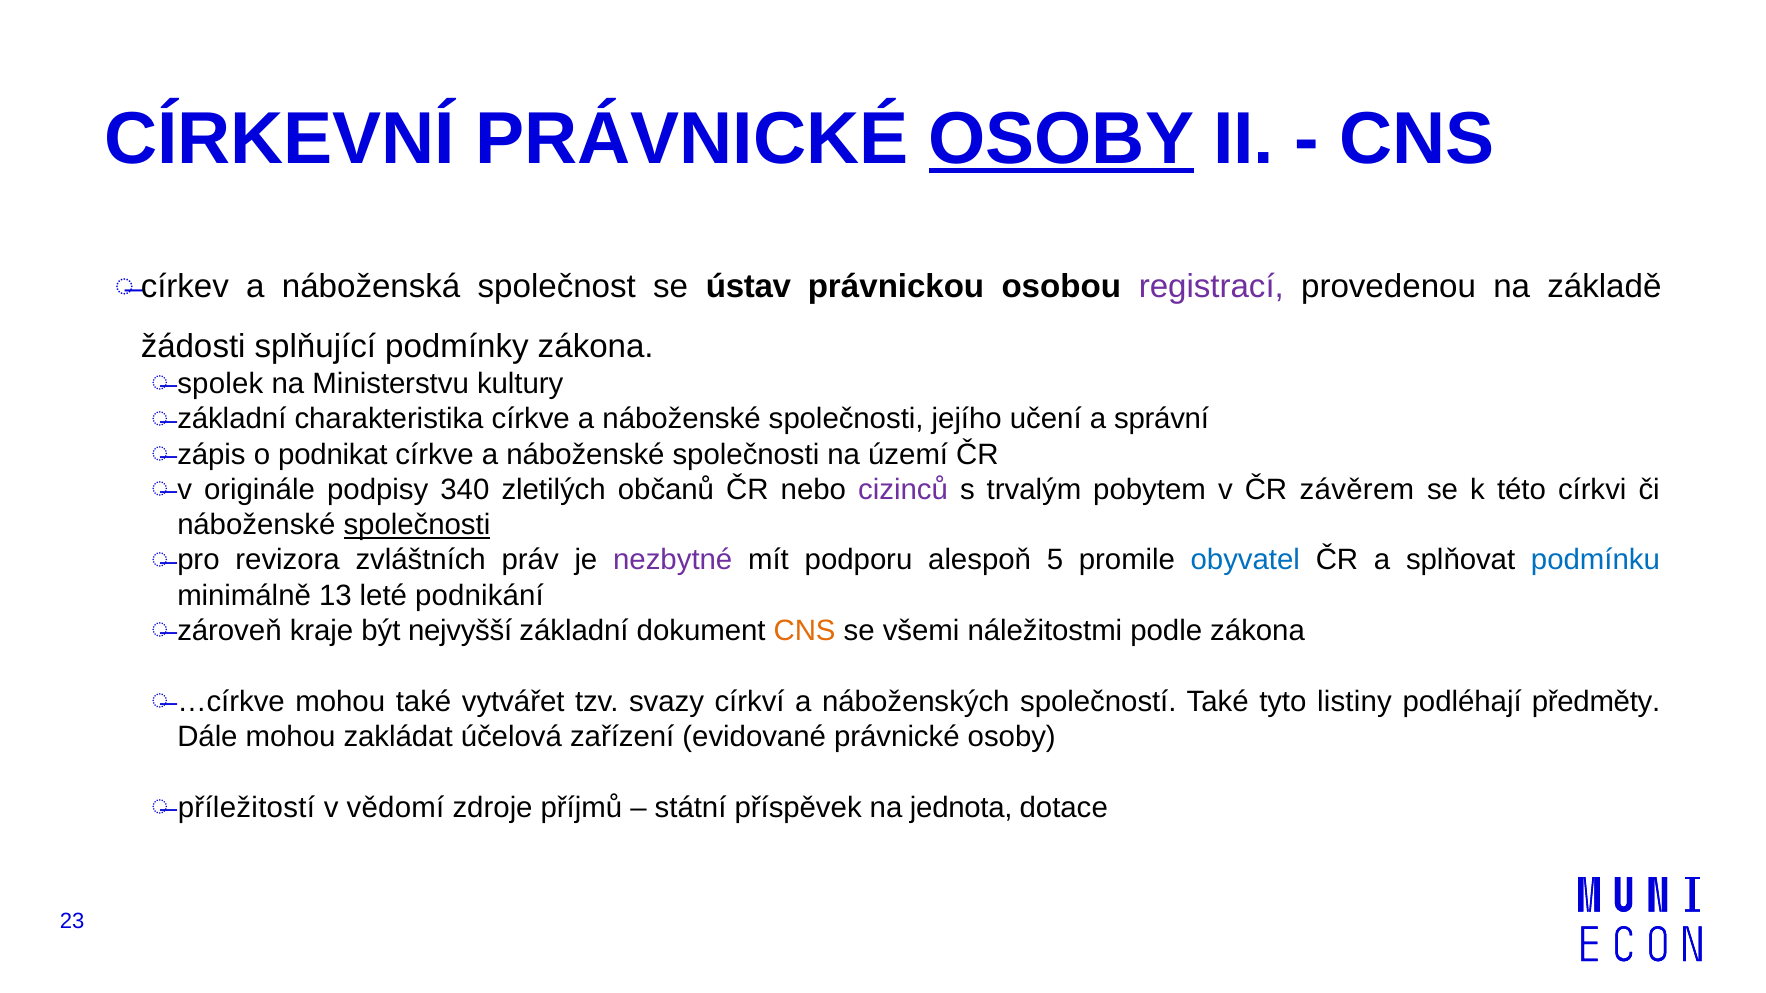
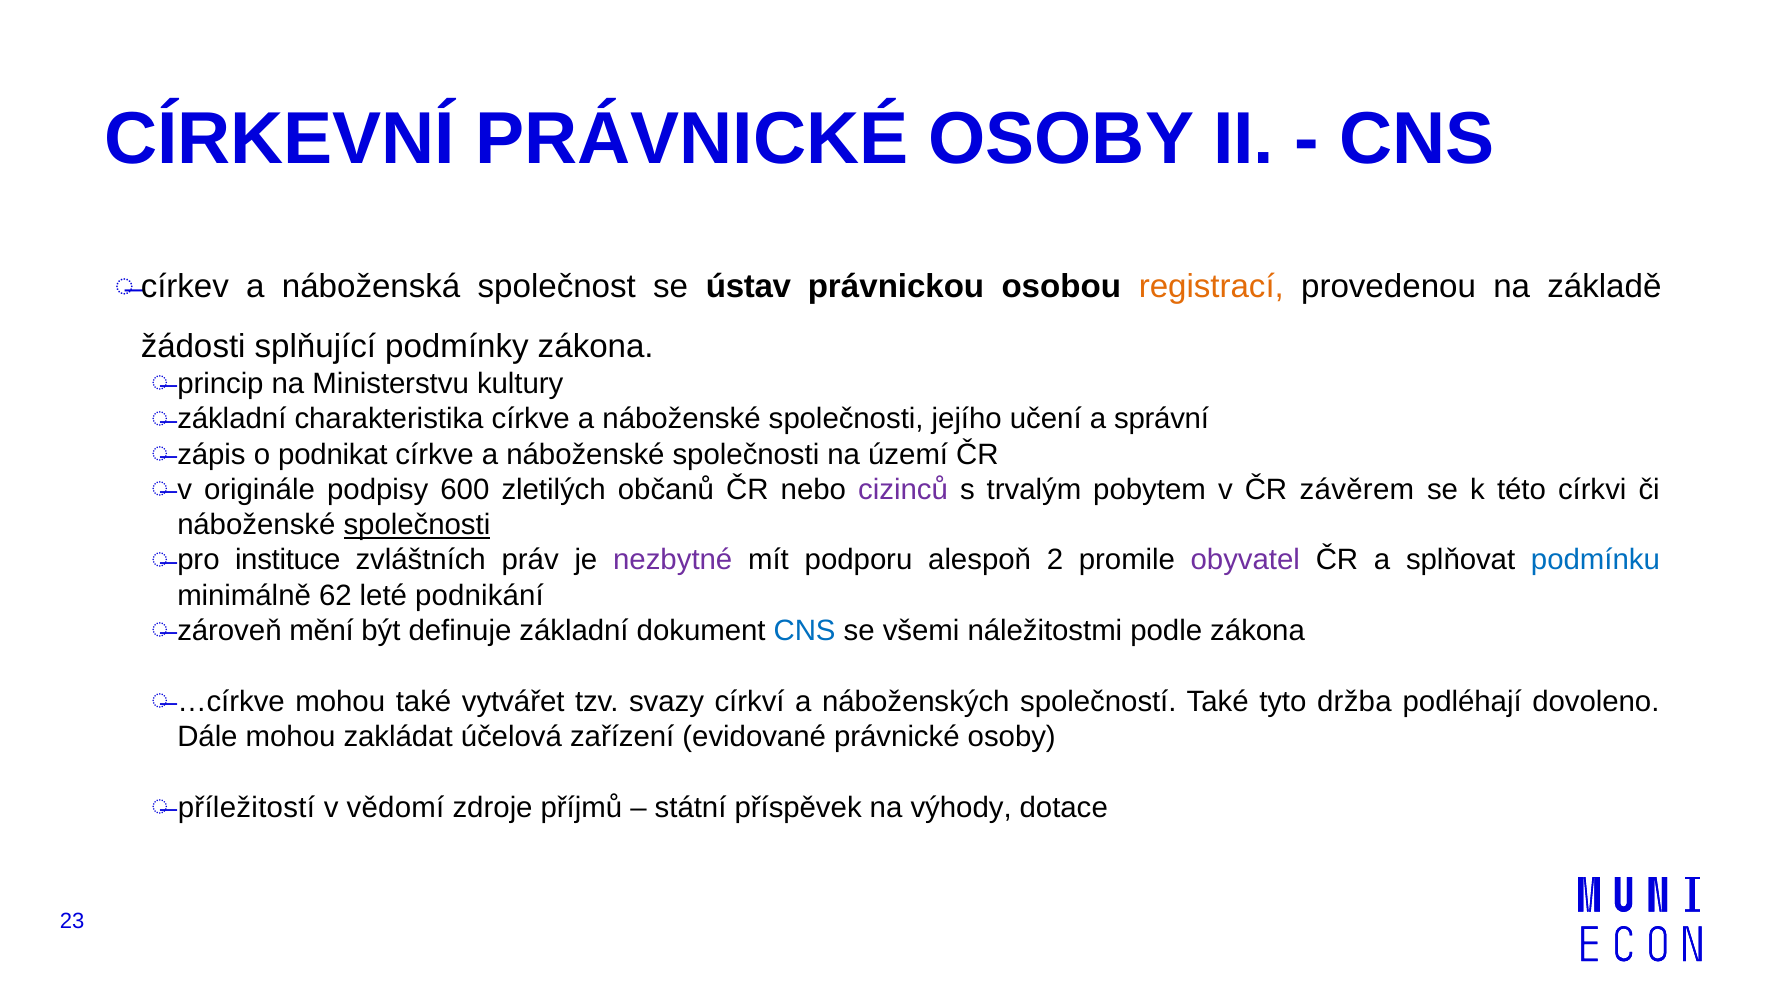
OSOBY at (1061, 139) underline: present -> none
registrací colour: purple -> orange
spolek: spolek -> princip
340: 340 -> 600
revizora: revizora -> instituce
5: 5 -> 2
obyvatel colour: blue -> purple
13: 13 -> 62
kraje: kraje -> mění
nejvyšší: nejvyšší -> definuje
CNS at (805, 631) colour: orange -> blue
listiny: listiny -> držba
předměty: předměty -> dovoleno
jednota: jednota -> výhody
